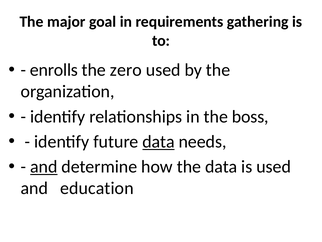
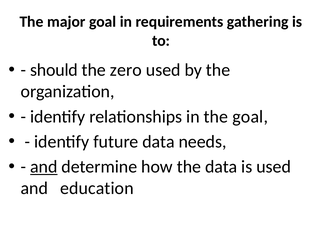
enrolls: enrolls -> should
the boss: boss -> goal
data at (159, 141) underline: present -> none
